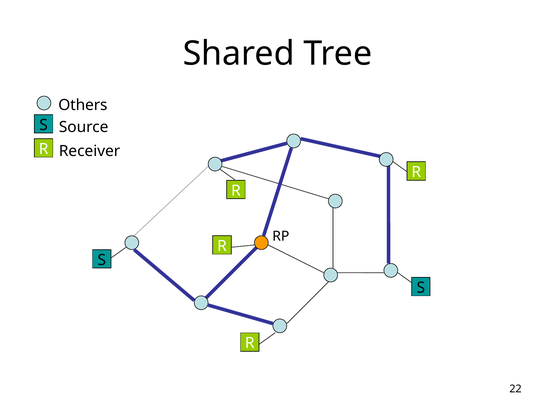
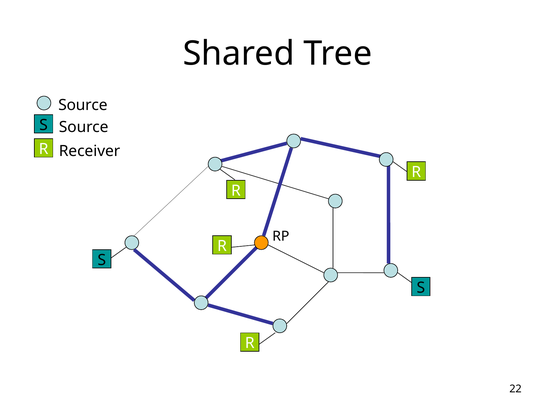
Others at (83, 105): Others -> Source
